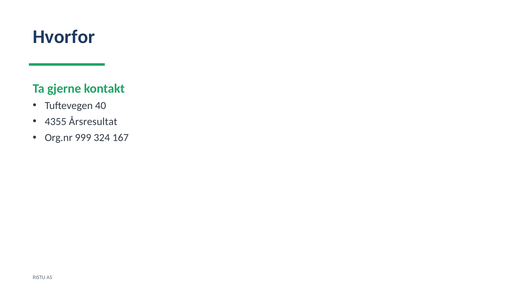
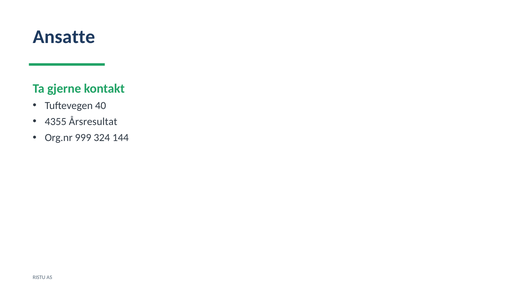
Hvorfor: Hvorfor -> Ansatte
167: 167 -> 144
